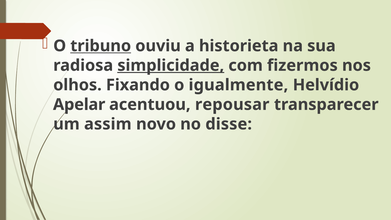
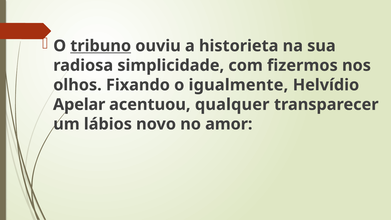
simplicidade underline: present -> none
repousar: repousar -> qualquer
assim: assim -> lábios
disse: disse -> amor
